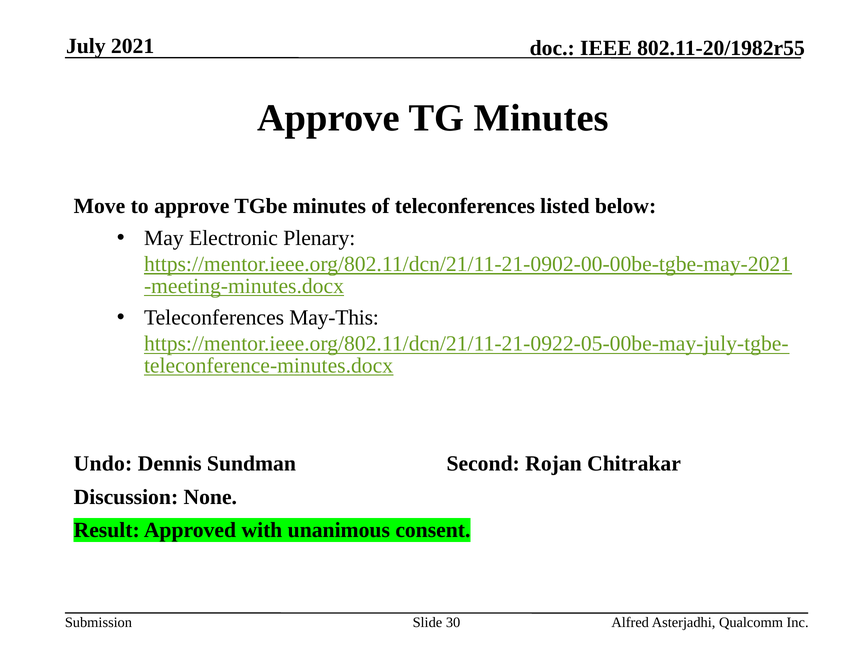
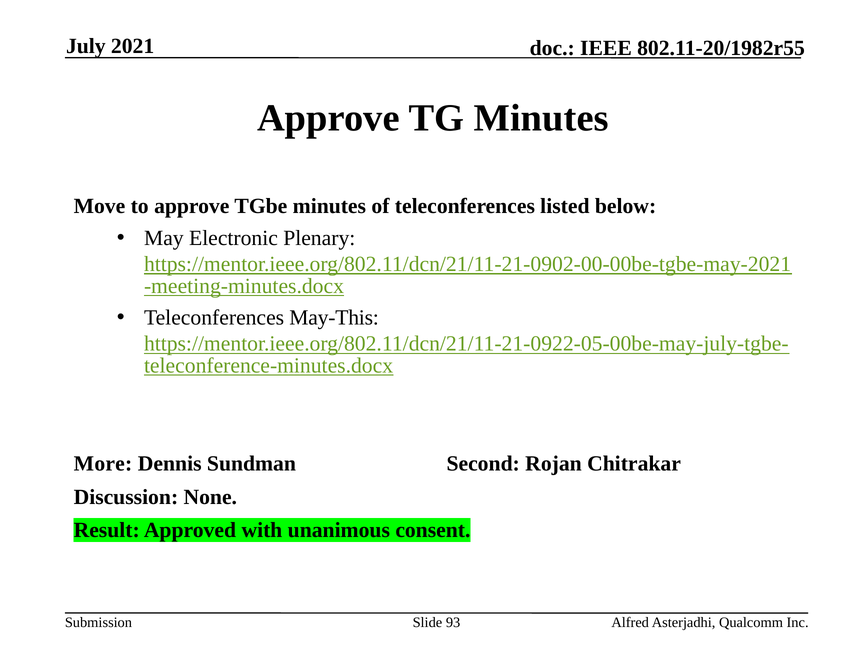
Undo: Undo -> More
30: 30 -> 93
